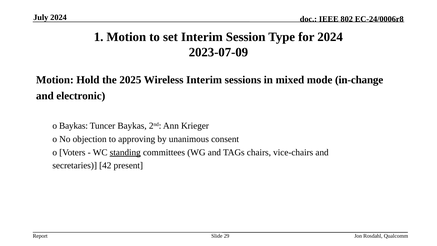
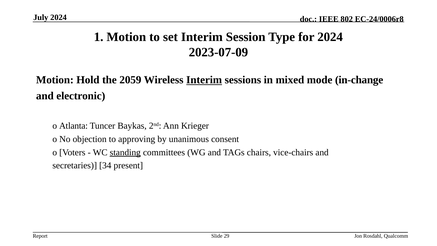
2025: 2025 -> 2059
Interim at (204, 80) underline: none -> present
o Baykas: Baykas -> Atlanta
42: 42 -> 34
